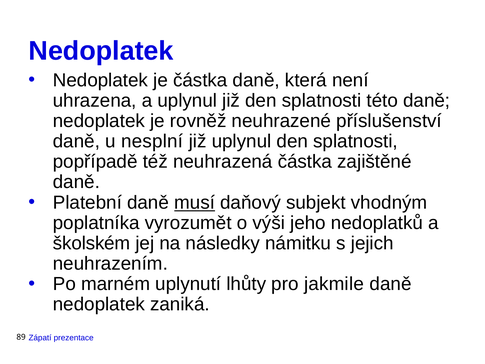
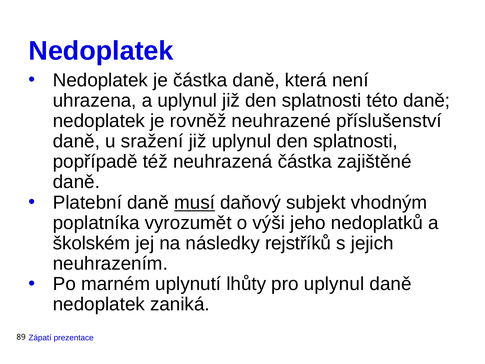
nesplní: nesplní -> sražení
námitku: námitku -> rejstříků
pro jakmile: jakmile -> uplynul
